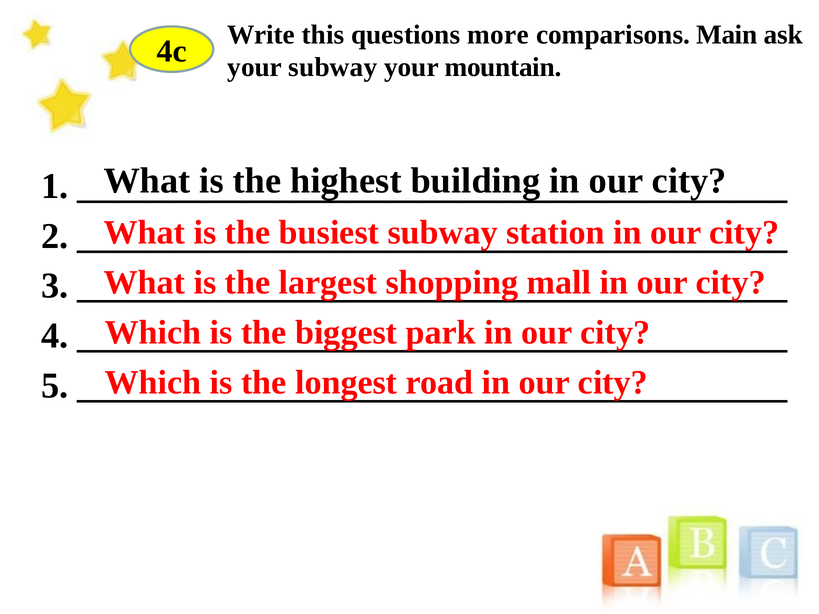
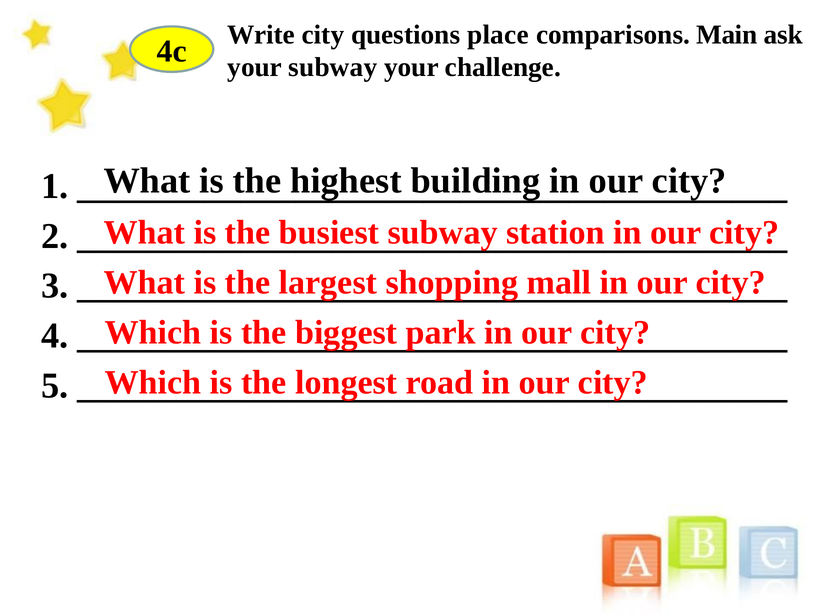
Write this: this -> city
more: more -> place
mountain: mountain -> challenge
